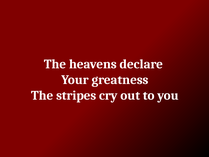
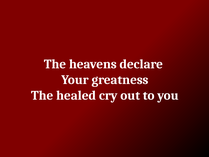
stripes: stripes -> healed
